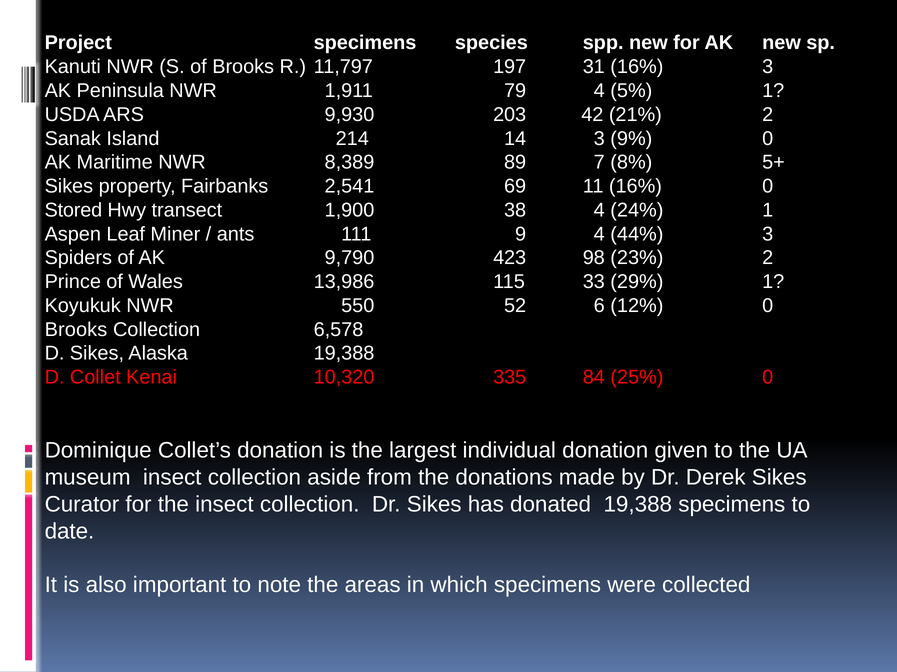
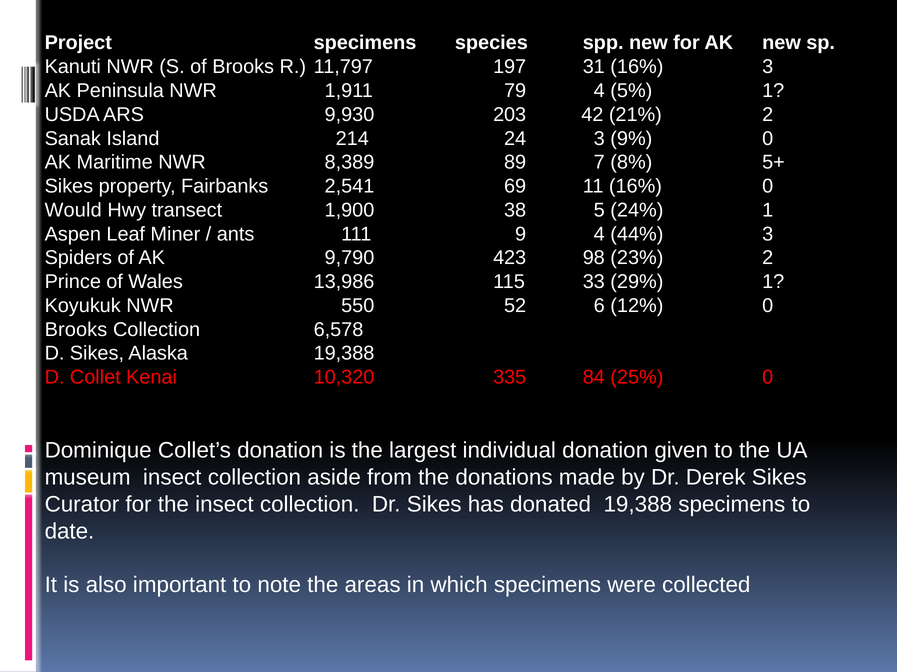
14: 14 -> 24
Stored: Stored -> Would
38 4: 4 -> 5
